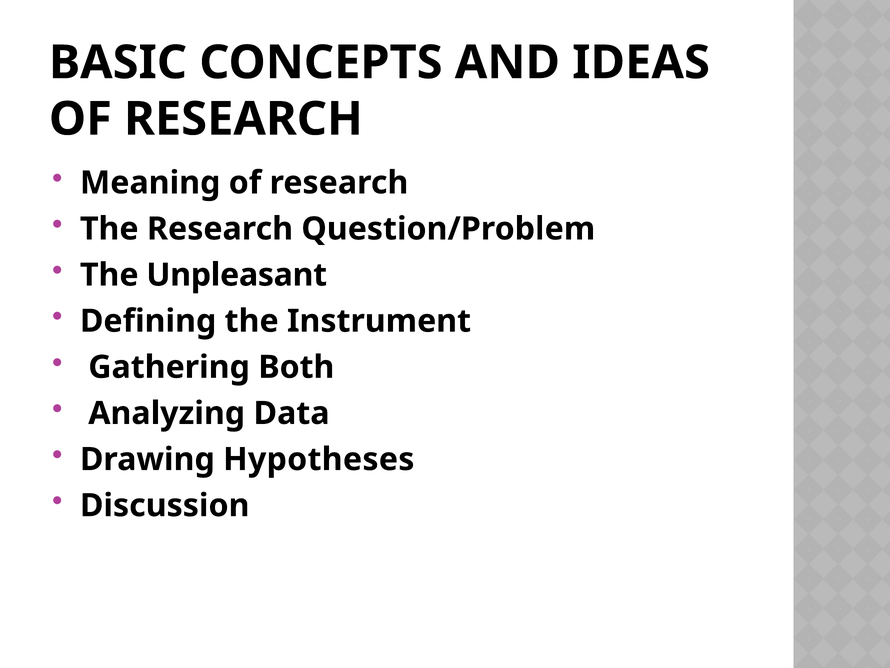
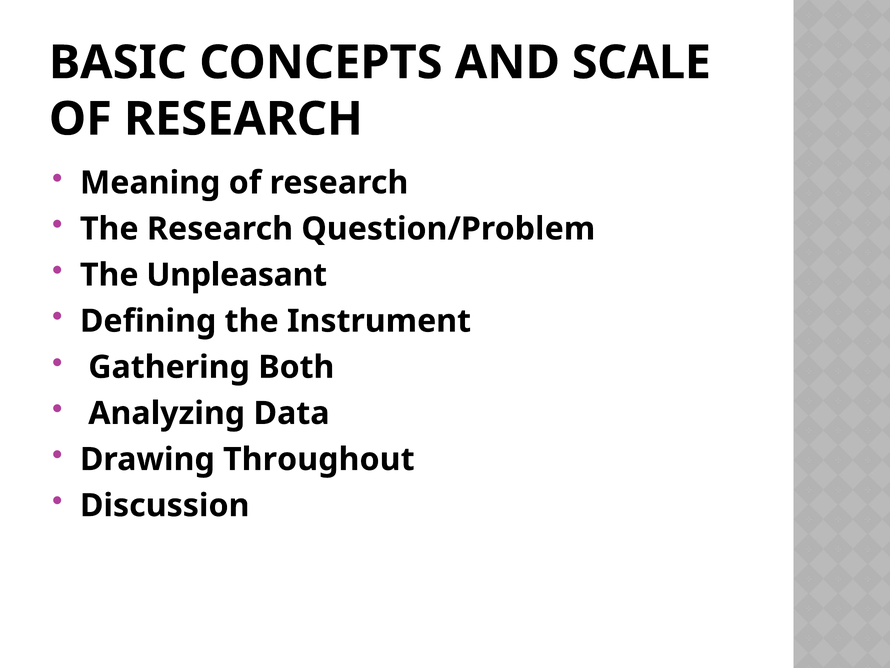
IDEAS: IDEAS -> SCALE
Hypotheses: Hypotheses -> Throughout
